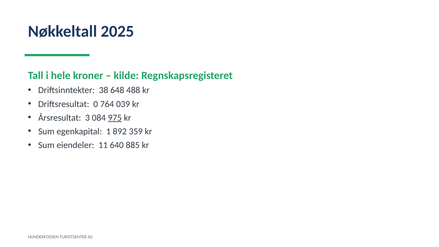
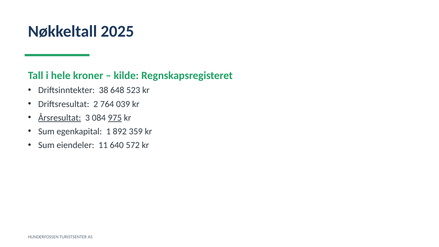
488: 488 -> 523
0: 0 -> 2
Årsresultat underline: none -> present
885: 885 -> 572
